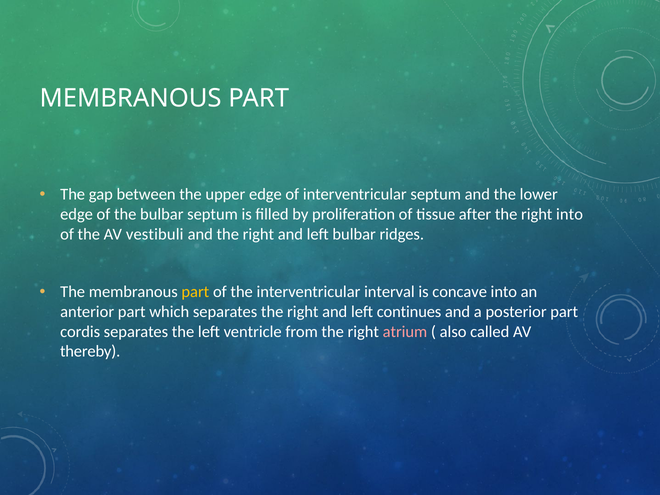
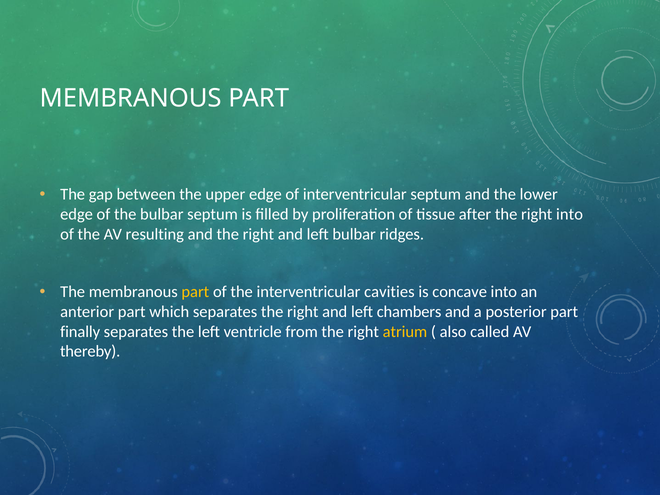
vestibuli: vestibuli -> resulting
interval: interval -> cavities
continues: continues -> chambers
cordis: cordis -> finally
atrium colour: pink -> yellow
